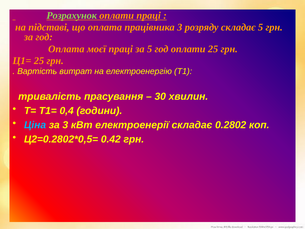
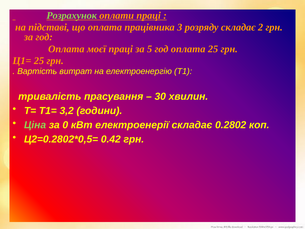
складає 5: 5 -> 2
5 год оплати: оплати -> оплата
0,4: 0,4 -> 3,2
Ціна colour: light blue -> light green
за 3: 3 -> 0
